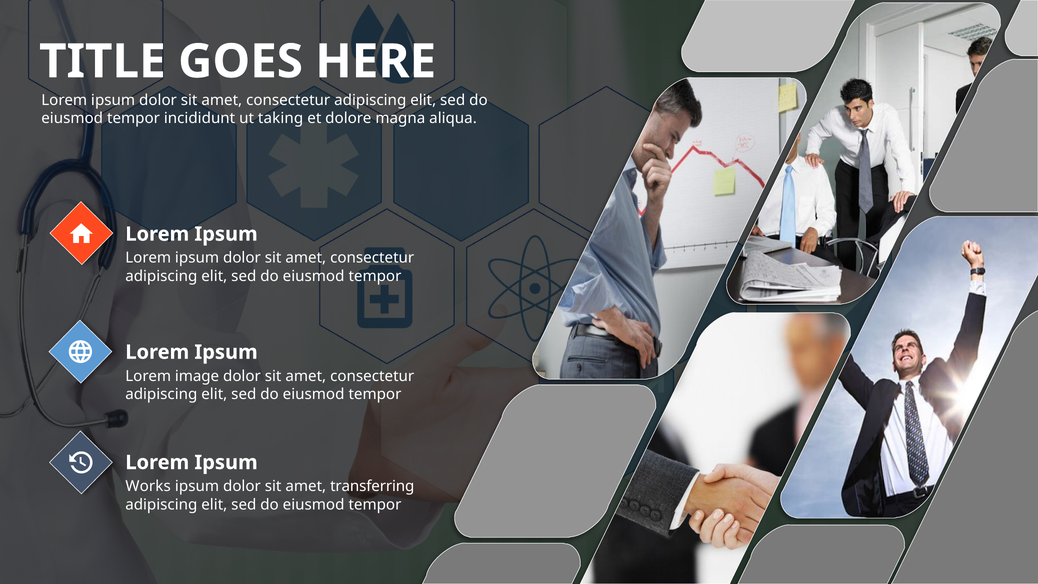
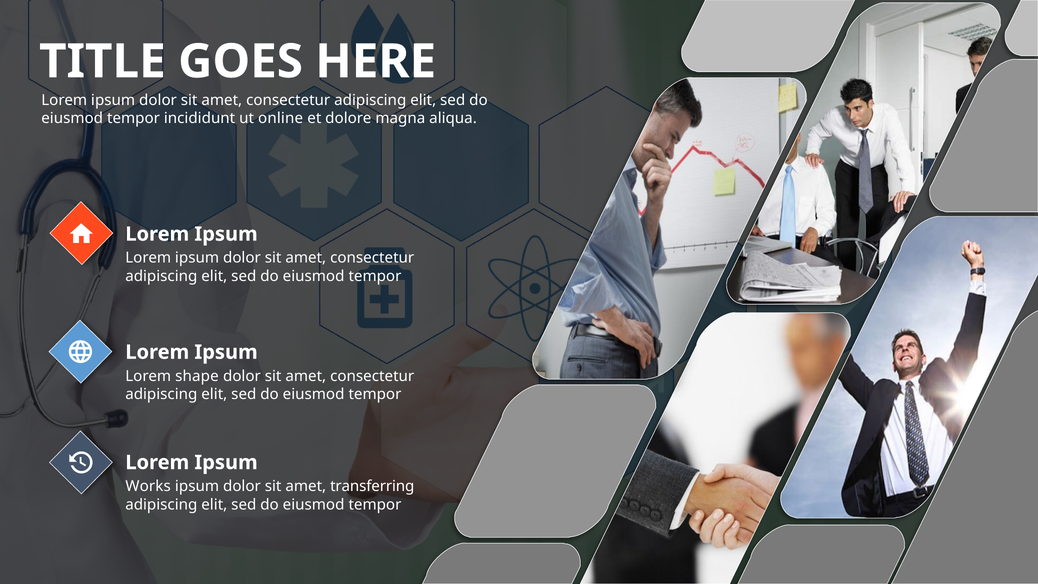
taking: taking -> online
image: image -> shape
